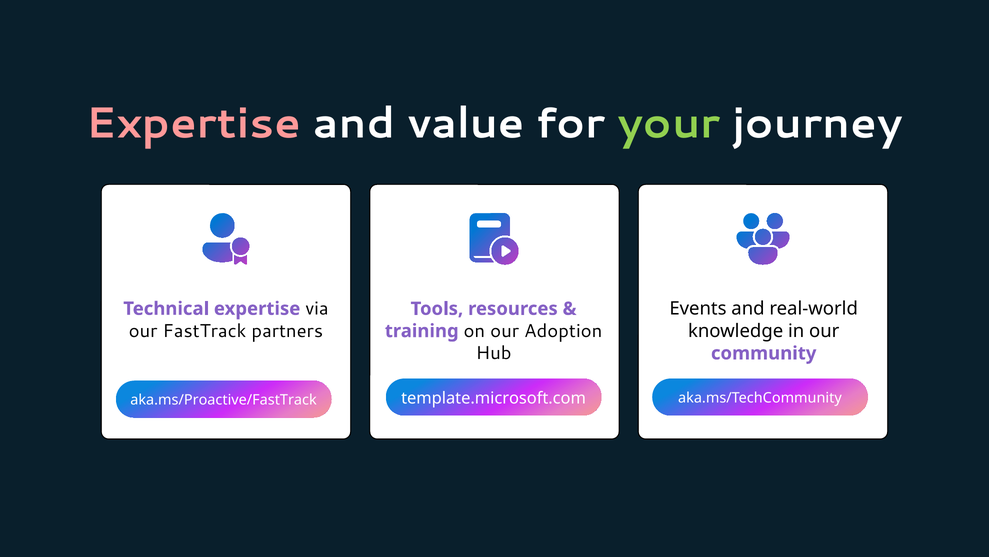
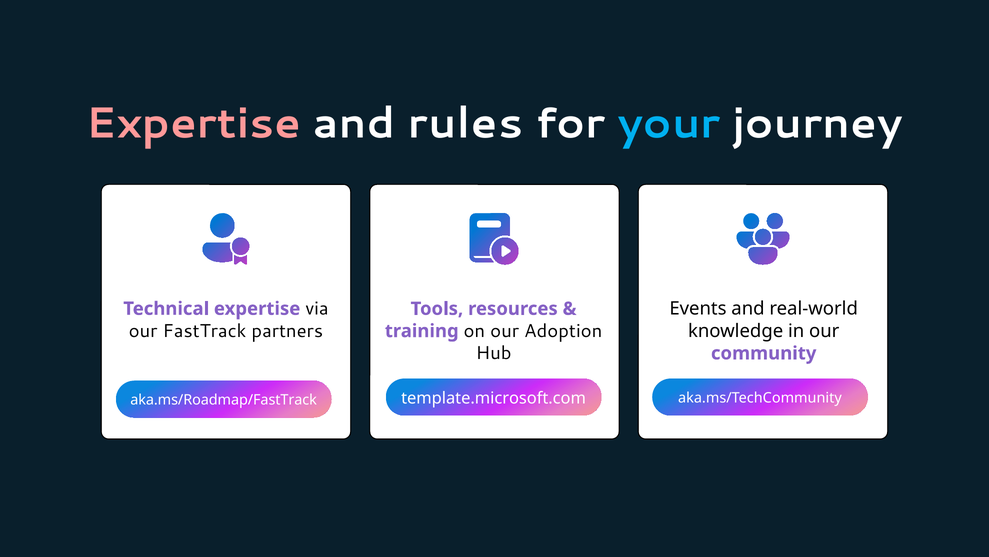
value: value -> rules
your colour: light green -> light blue
aka.ms/Proactive/FastTrack: aka.ms/Proactive/FastTrack -> aka.ms/Roadmap/FastTrack
